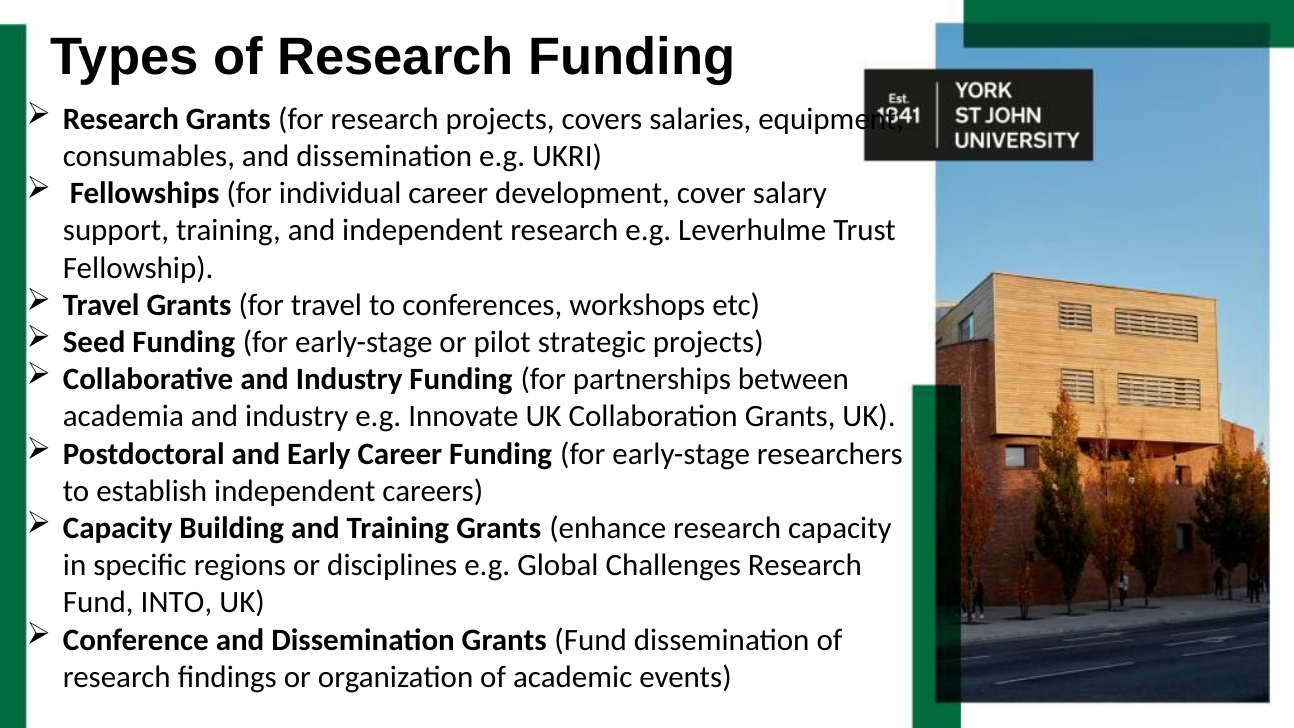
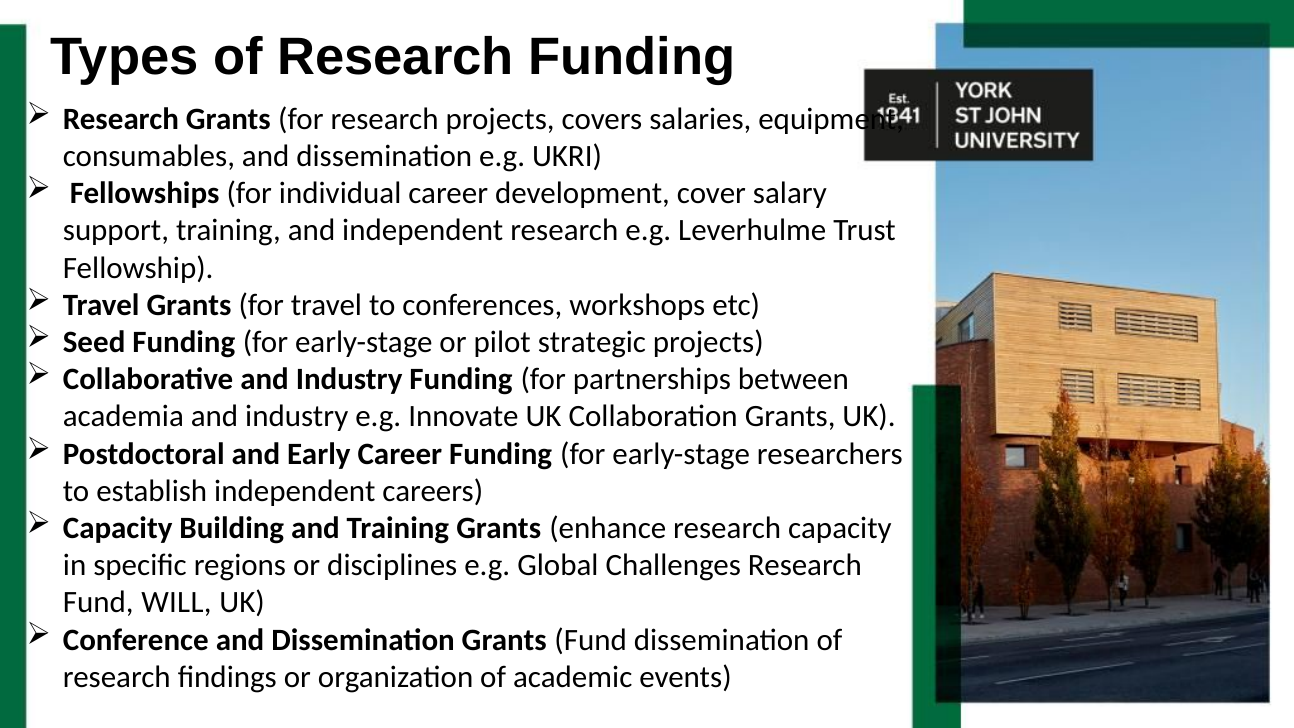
INTO: INTO -> WILL
